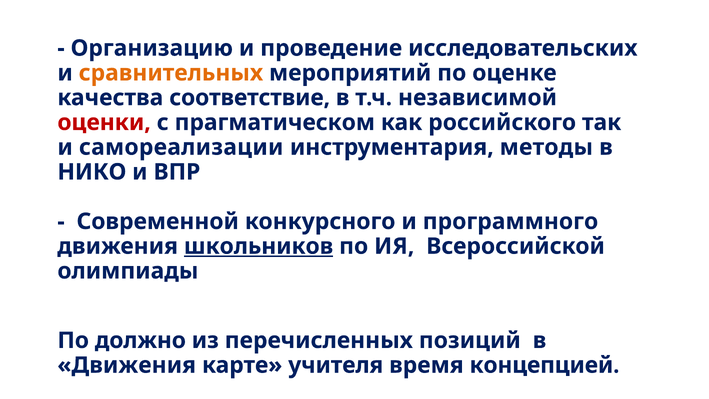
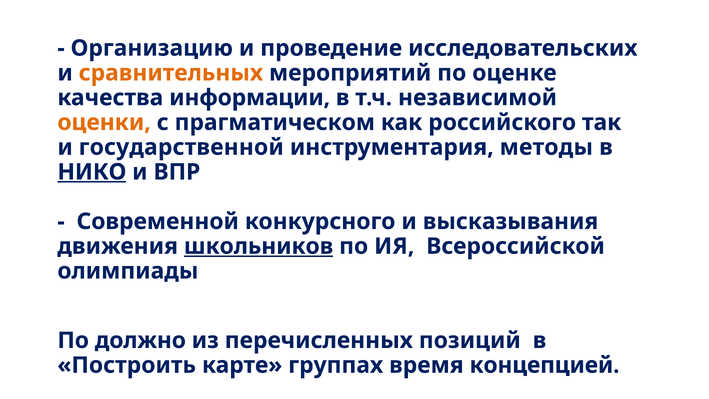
соответствие: соответствие -> информации
оценки colour: red -> orange
самореализации: самореализации -> государственной
НИКО underline: none -> present
программного: программного -> высказывания
Движения at (127, 365): Движения -> Построить
учителя: учителя -> группах
